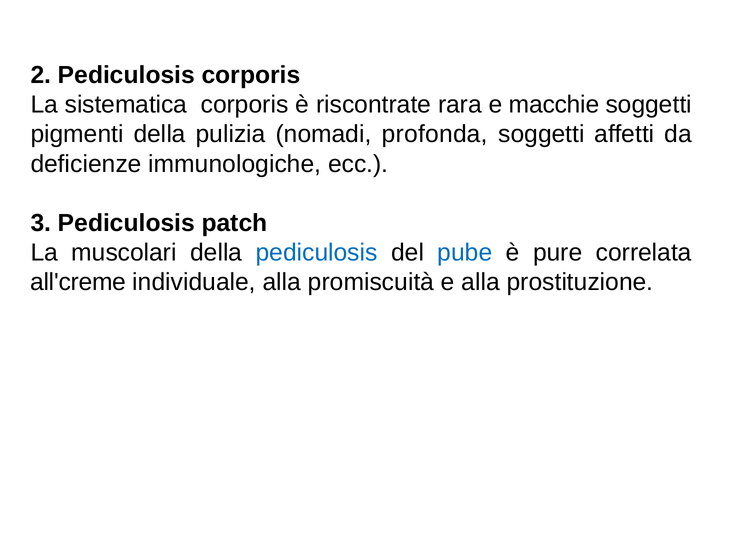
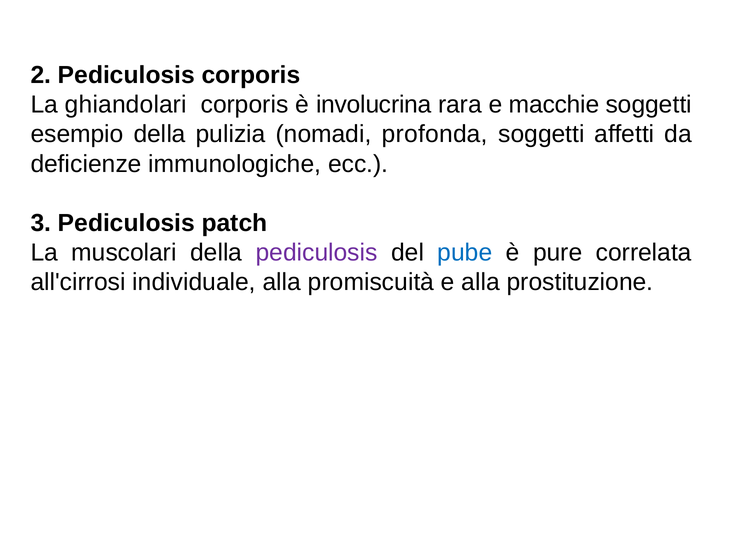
sistematica: sistematica -> ghiandolari
riscontrate: riscontrate -> involucrina
pigmenti: pigmenti -> esempio
pediculosis at (317, 253) colour: blue -> purple
all'creme: all'creme -> all'cirrosi
